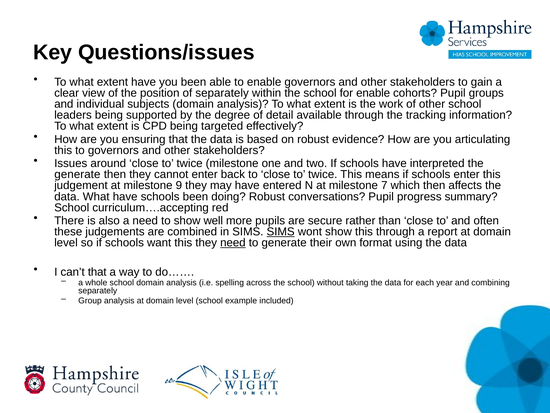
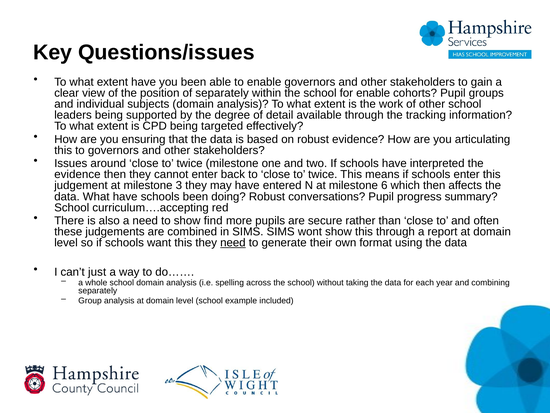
generate at (77, 174): generate -> evidence
9: 9 -> 3
7: 7 -> 6
well: well -> find
SIMS at (281, 232) underline: present -> none
can’t that: that -> just
